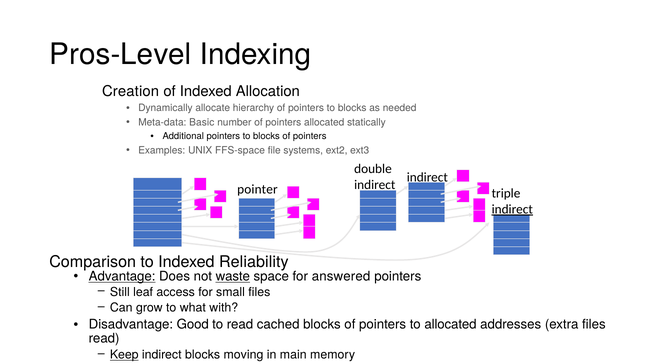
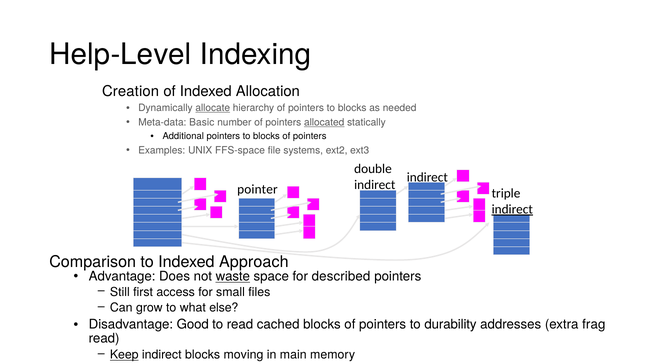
Pros-Level: Pros-Level -> Help-Level
allocate underline: none -> present
allocated at (324, 122) underline: none -> present
Reliability: Reliability -> Approach
Advantage underline: present -> none
answered: answered -> described
leaf: leaf -> first
with: with -> else
to allocated: allocated -> durability
extra files: files -> frag
